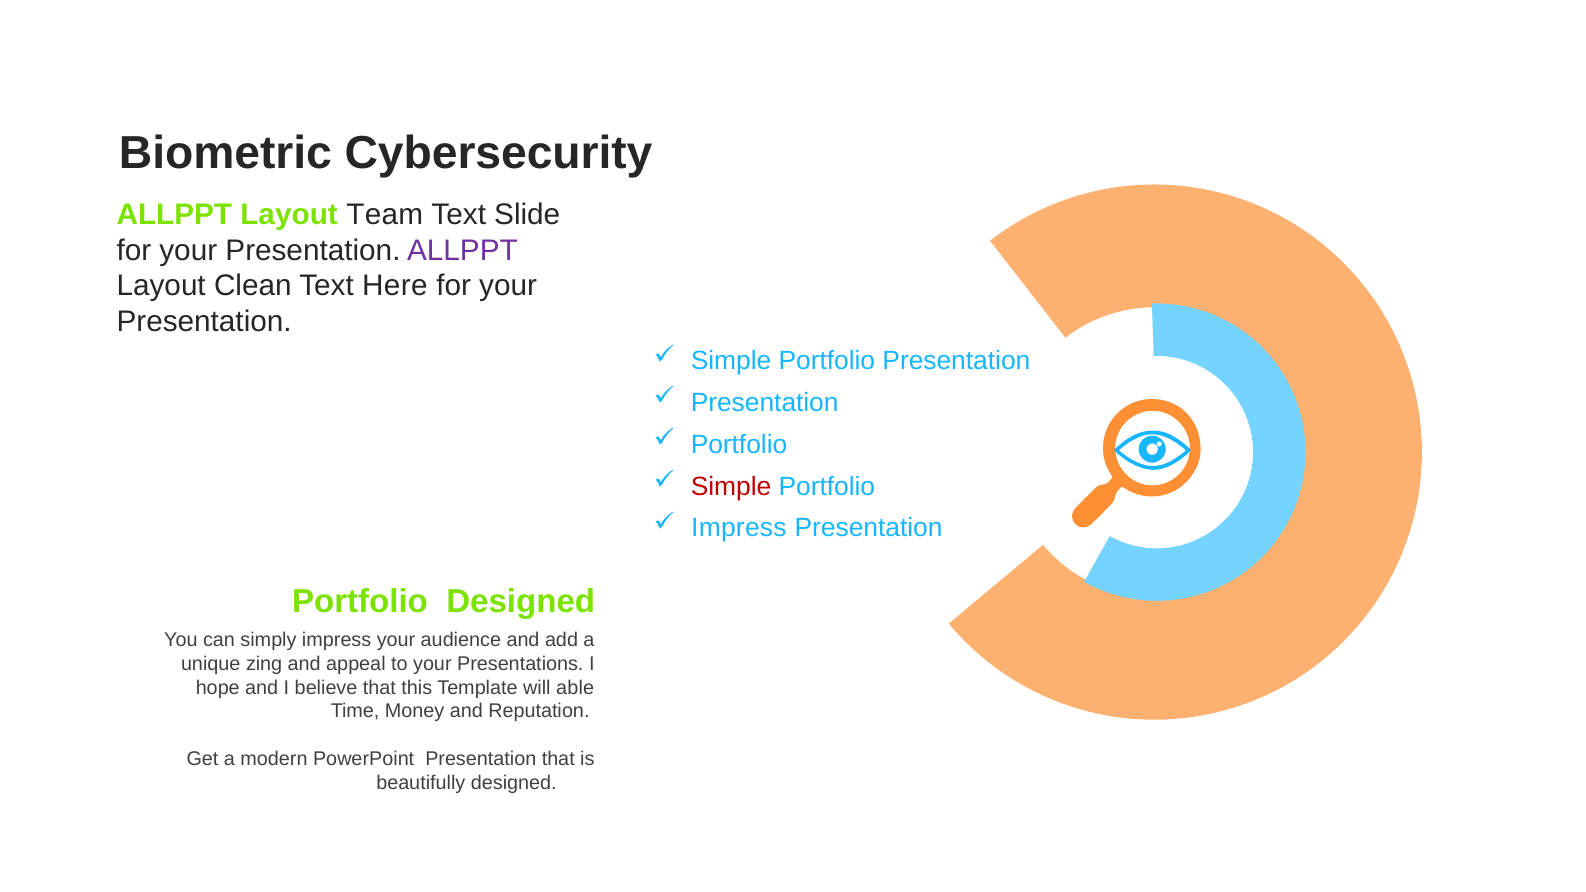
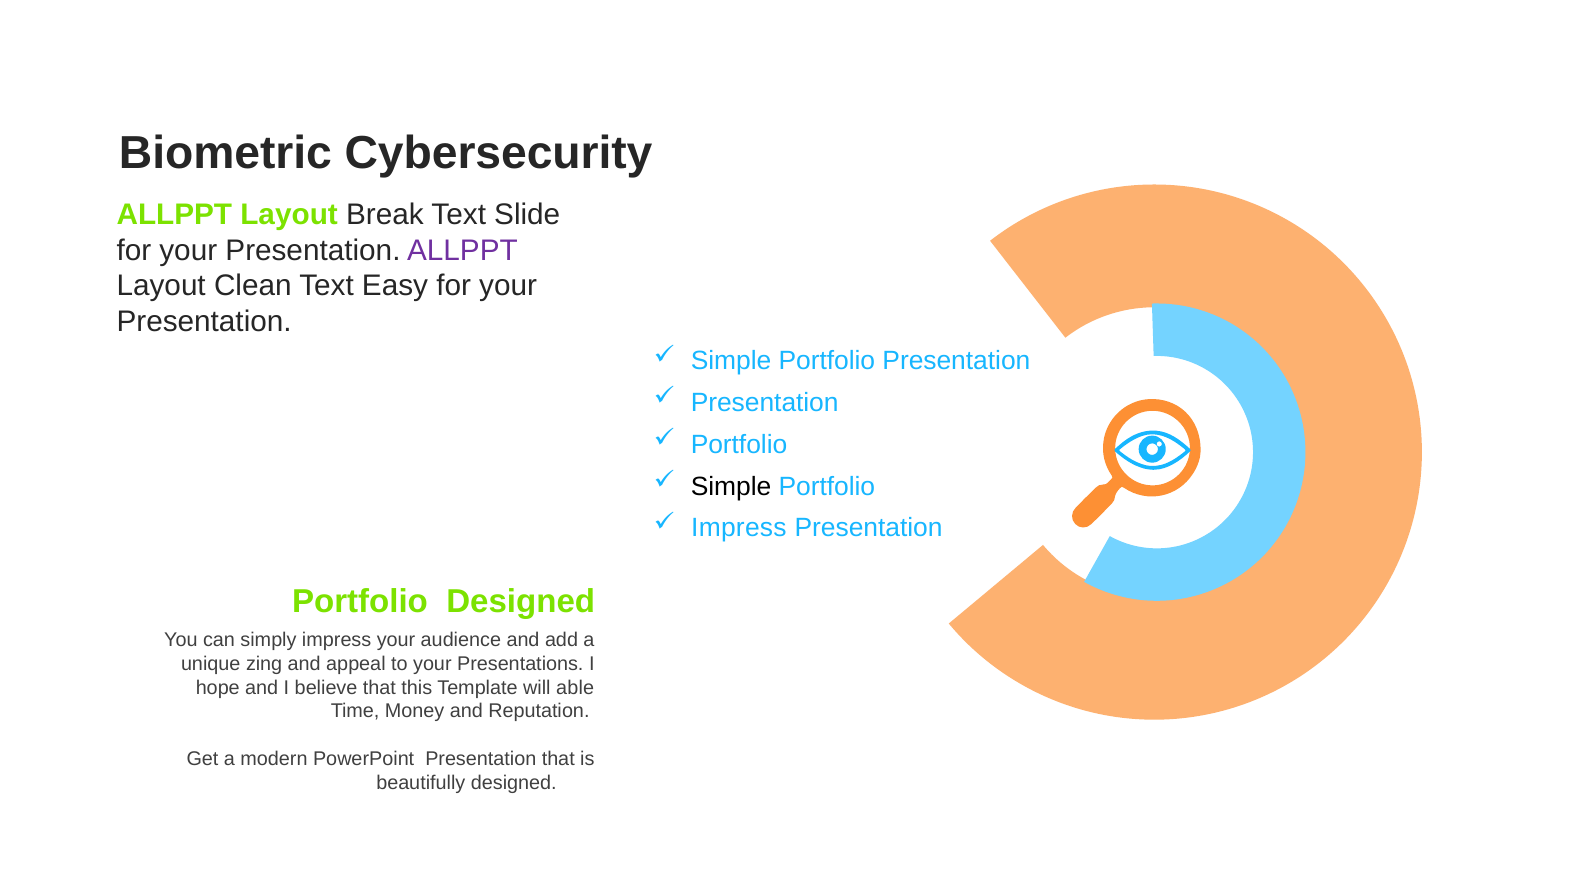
Team: Team -> Break
Here: Here -> Easy
Simple at (731, 486) colour: red -> black
